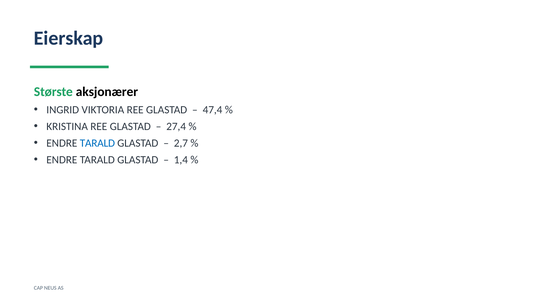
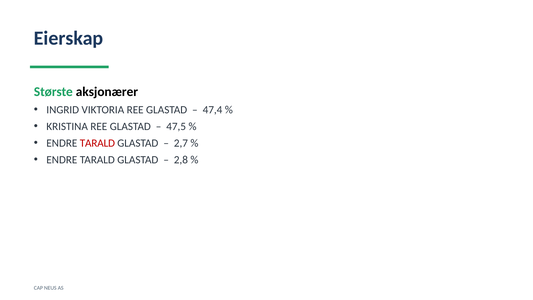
27,4: 27,4 -> 47,5
TARALD at (97, 143) colour: blue -> red
1,4: 1,4 -> 2,8
